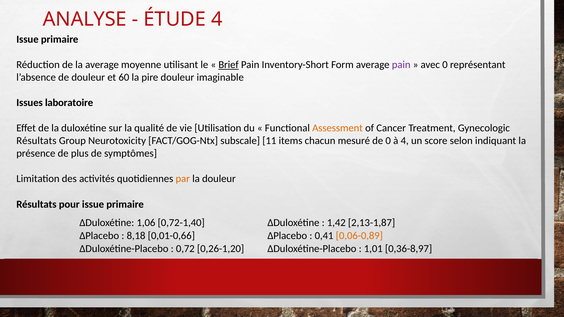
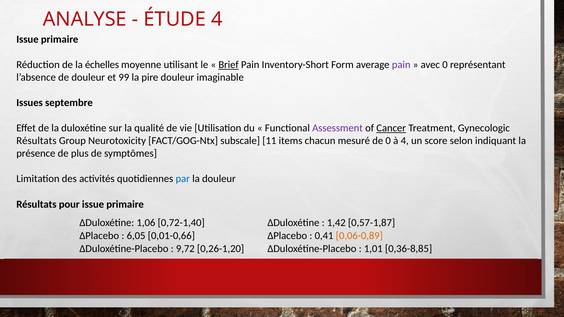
la average: average -> échelles
60: 60 -> 99
laboratoire: laboratoire -> septembre
Assessment colour: orange -> purple
Cancer underline: none -> present
par colour: orange -> blue
2,13-1,87: 2,13-1,87 -> 0,57-1,87
8,18: 8,18 -> 6,05
0,72: 0,72 -> 9,72
0,36-8,97: 0,36-8,97 -> 0,36-8,85
